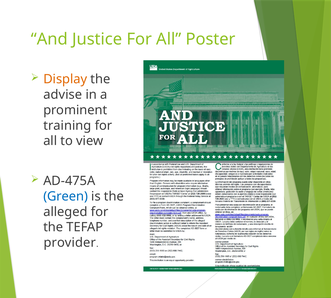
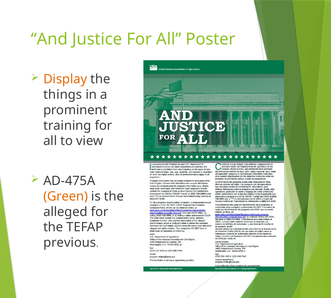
advise: advise -> things
Green colour: blue -> orange
provider: provider -> previous
